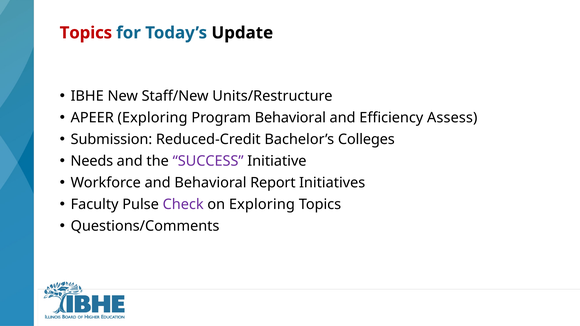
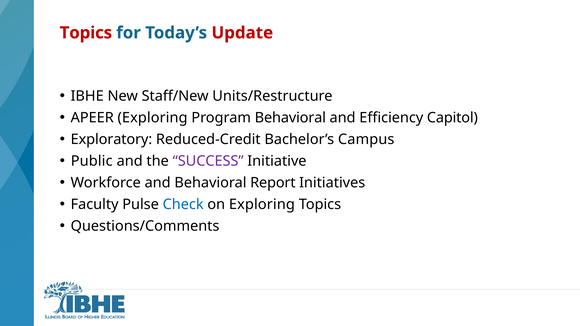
Update colour: black -> red
Assess: Assess -> Capitol
Submission: Submission -> Exploratory
Colleges: Colleges -> Campus
Needs: Needs -> Public
Check colour: purple -> blue
